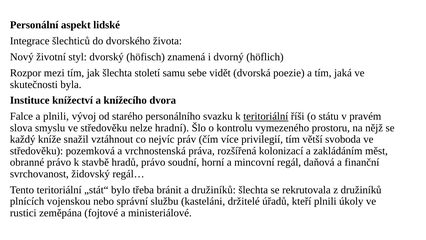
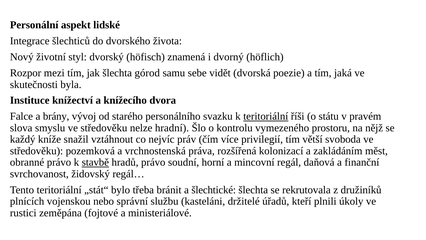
století: století -> górod
a plnili: plnili -> brány
stavbě underline: none -> present
a družiníků: družiníků -> šlechtické
